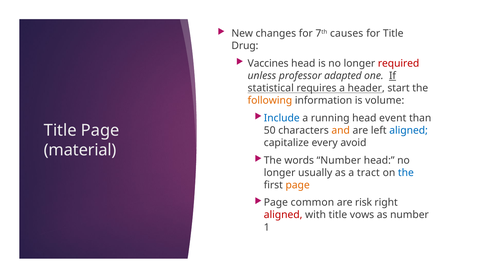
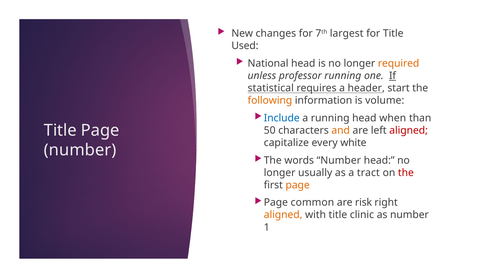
causes: causes -> largest
Drug: Drug -> Used
Vaccines: Vaccines -> National
required colour: red -> orange
professor adapted: adapted -> running
event: event -> when
aligned at (409, 130) colour: blue -> red
avoid: avoid -> white
material at (80, 150): material -> number
the at (406, 172) colour: blue -> red
aligned at (283, 214) colour: red -> orange
vows: vows -> clinic
